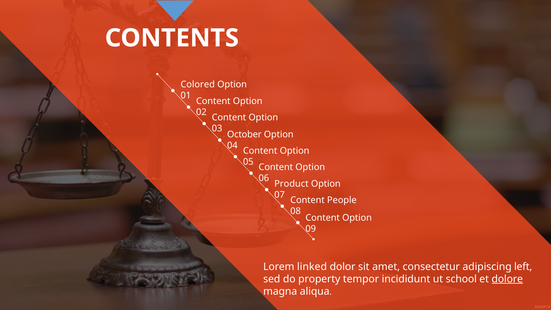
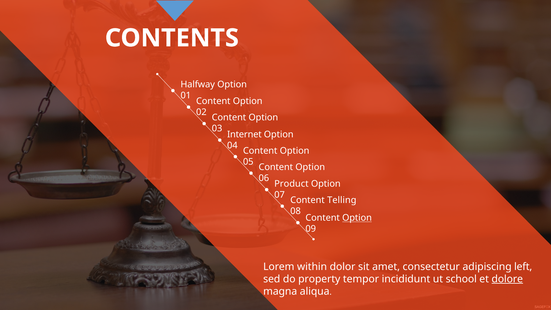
Colored: Colored -> Halfway
October: October -> Internet
People: People -> Telling
Option at (357, 218) underline: none -> present
linked: linked -> within
